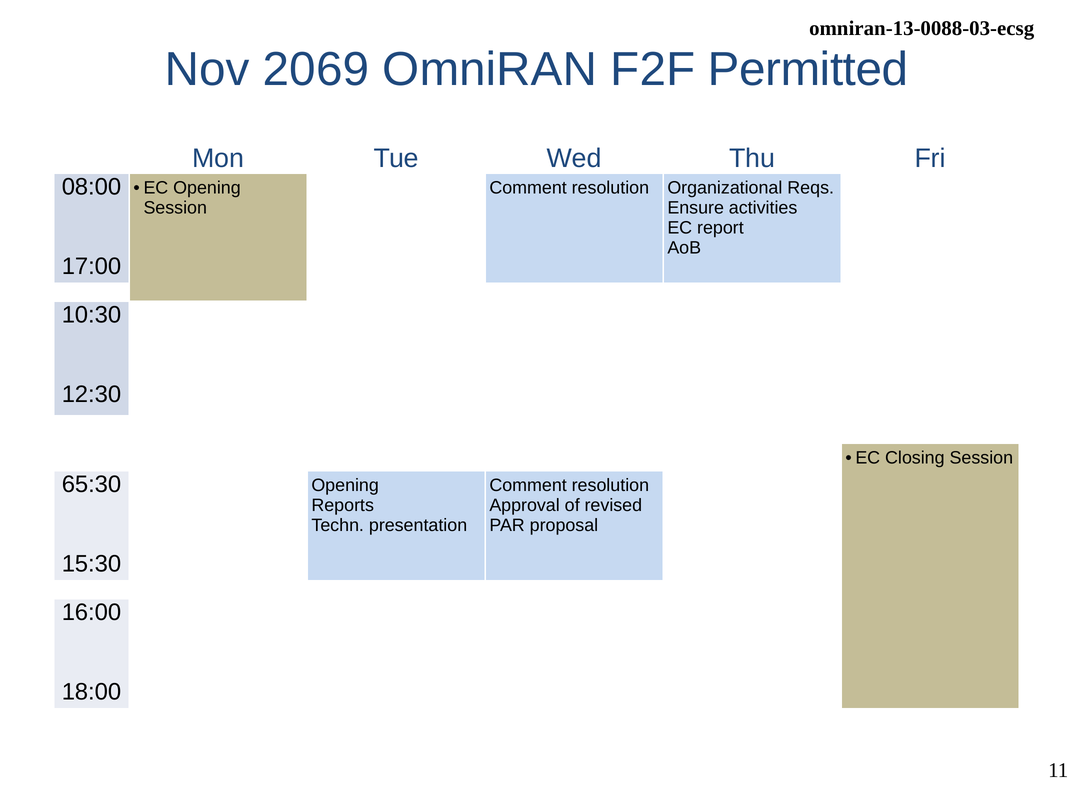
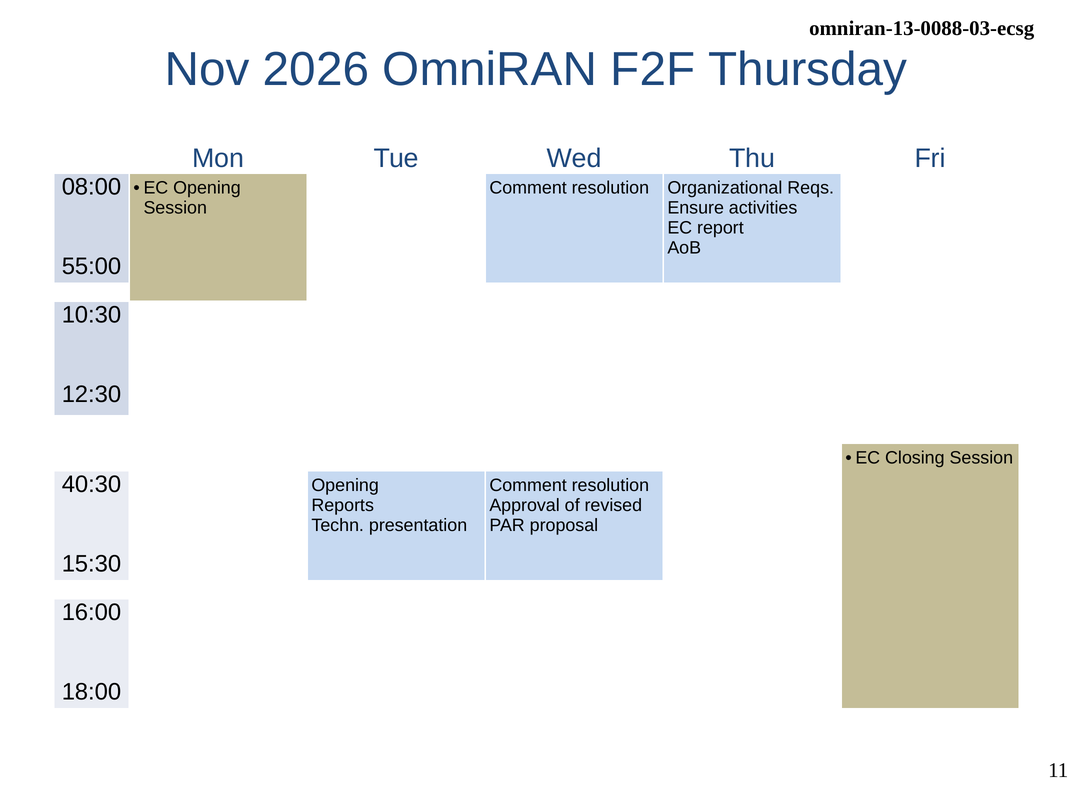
2069: 2069 -> 2026
Permitted: Permitted -> Thursday
17:00: 17:00 -> 55:00
65:30: 65:30 -> 40:30
